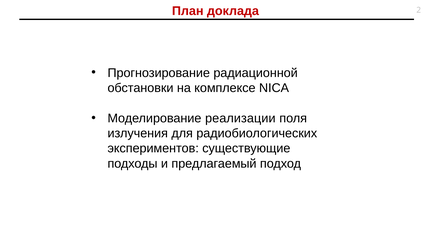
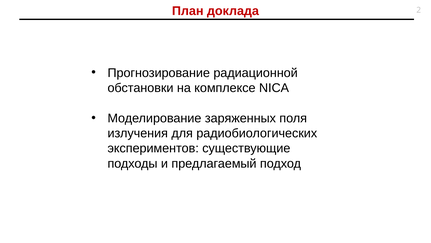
реализации: реализации -> заряженных
